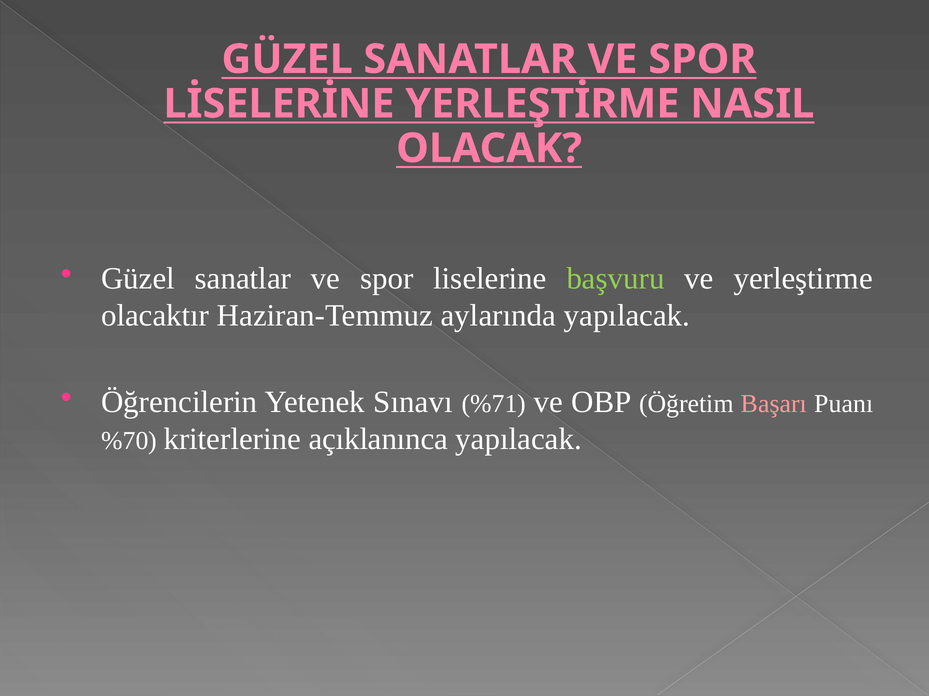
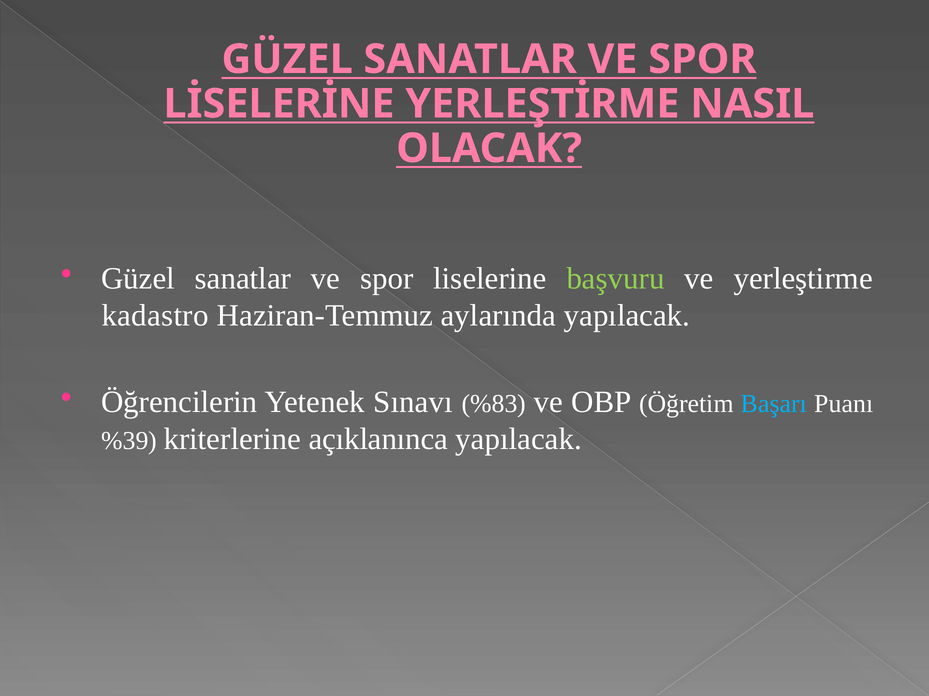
olacaktır: olacaktır -> kadastro
%71: %71 -> %83
Başarı colour: pink -> light blue
%70: %70 -> %39
